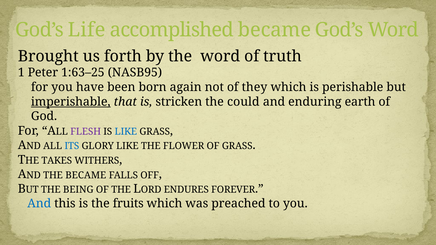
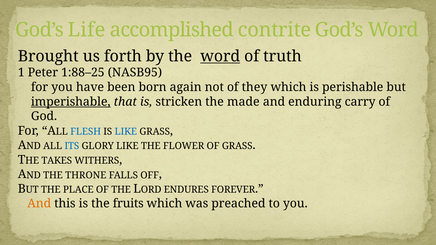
accomplished became: became -> contrite
word at (220, 56) underline: none -> present
1:63–25: 1:63–25 -> 1:88–25
could: could -> made
earth: earth -> carry
FLESH colour: purple -> blue
THE BECAME: BECAME -> THRONE
BEING: BEING -> PLACE
And at (39, 204) colour: blue -> orange
